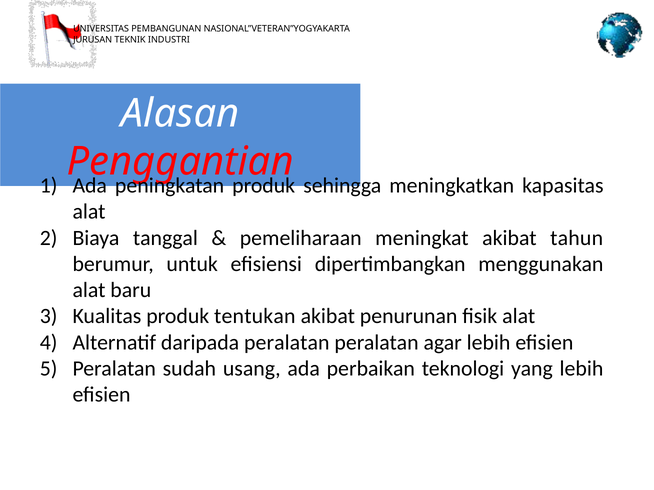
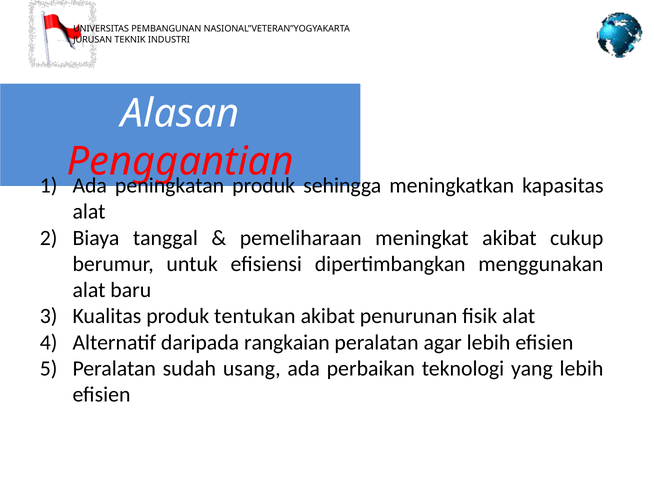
tahun: tahun -> cukup
daripada peralatan: peralatan -> rangkaian
